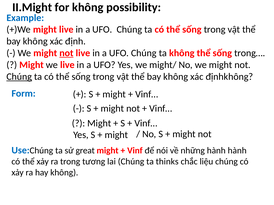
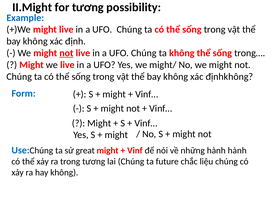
for không: không -> tương
Chúng at (19, 77) underline: present -> none
thinks: thinks -> future
